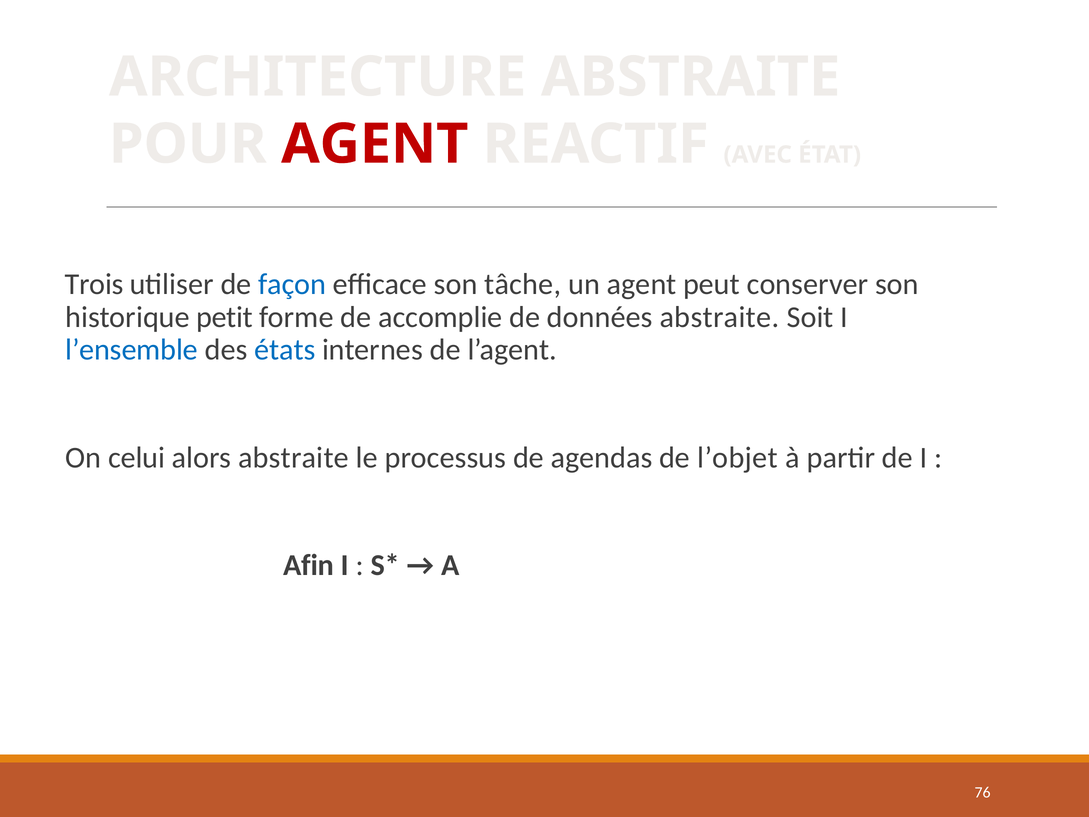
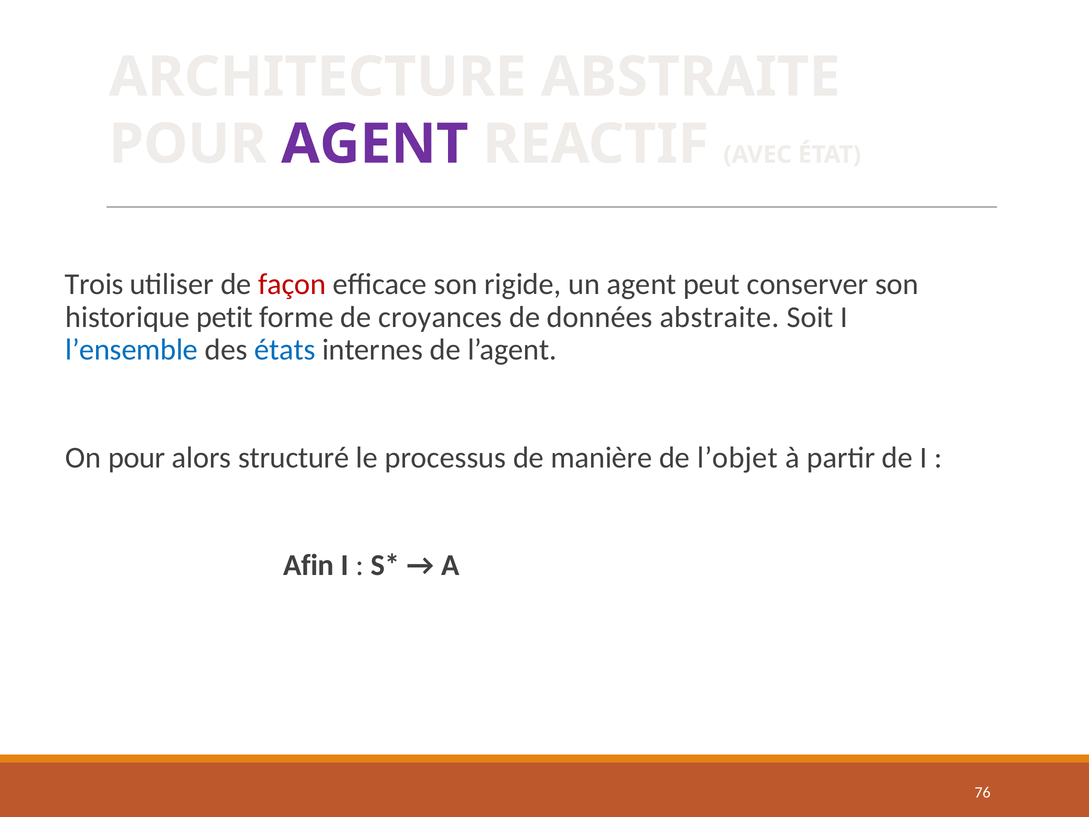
AGENT at (375, 144) colour: red -> purple
façon colour: blue -> red
tâche: tâche -> rigide
accomplie: accomplie -> croyances
On celui: celui -> pour
alors abstraite: abstraite -> structuré
agendas: agendas -> manière
